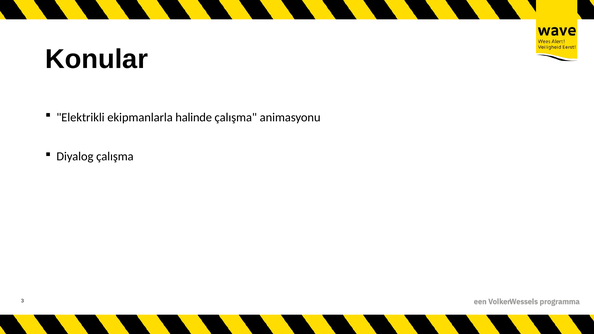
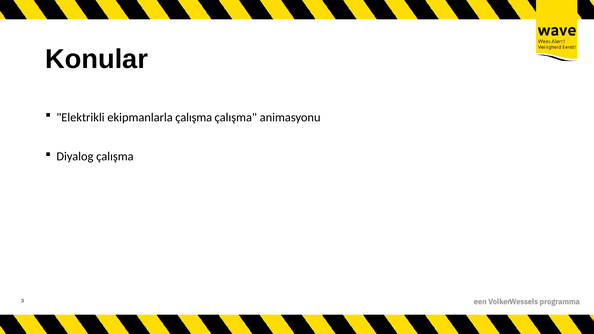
ekipmanlarla halinde: halinde -> çalışma
